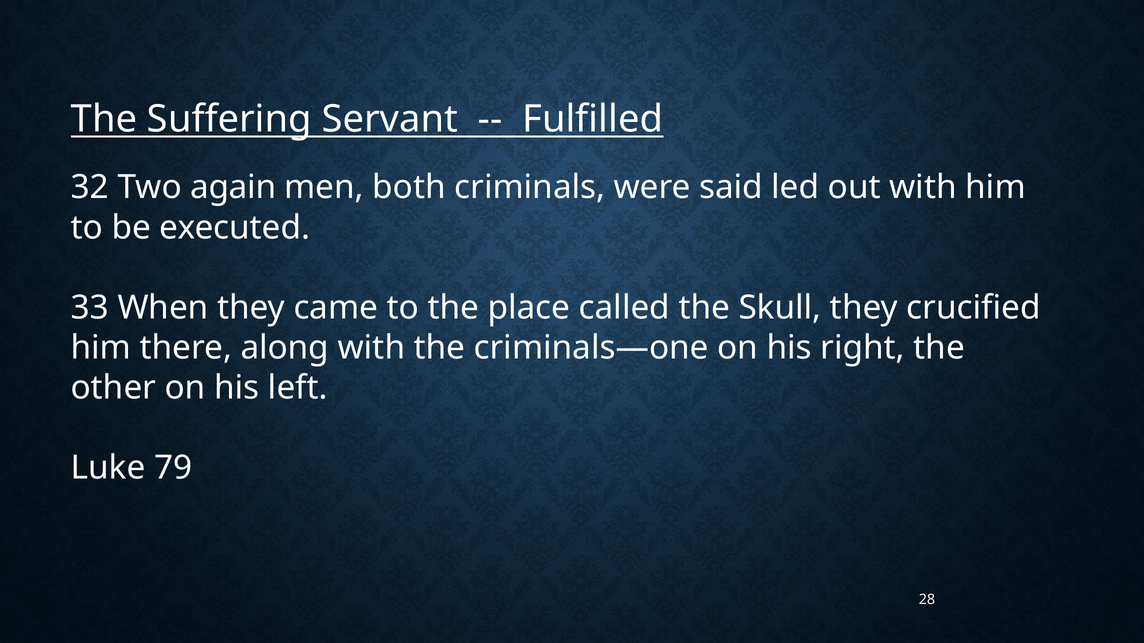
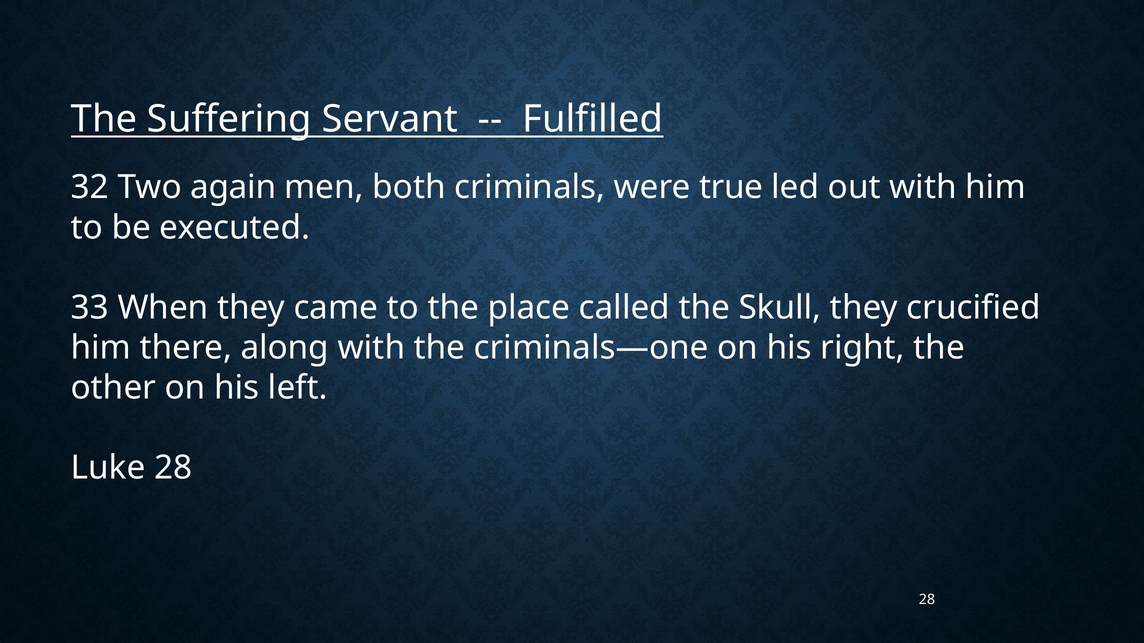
said: said -> true
Luke 79: 79 -> 28
